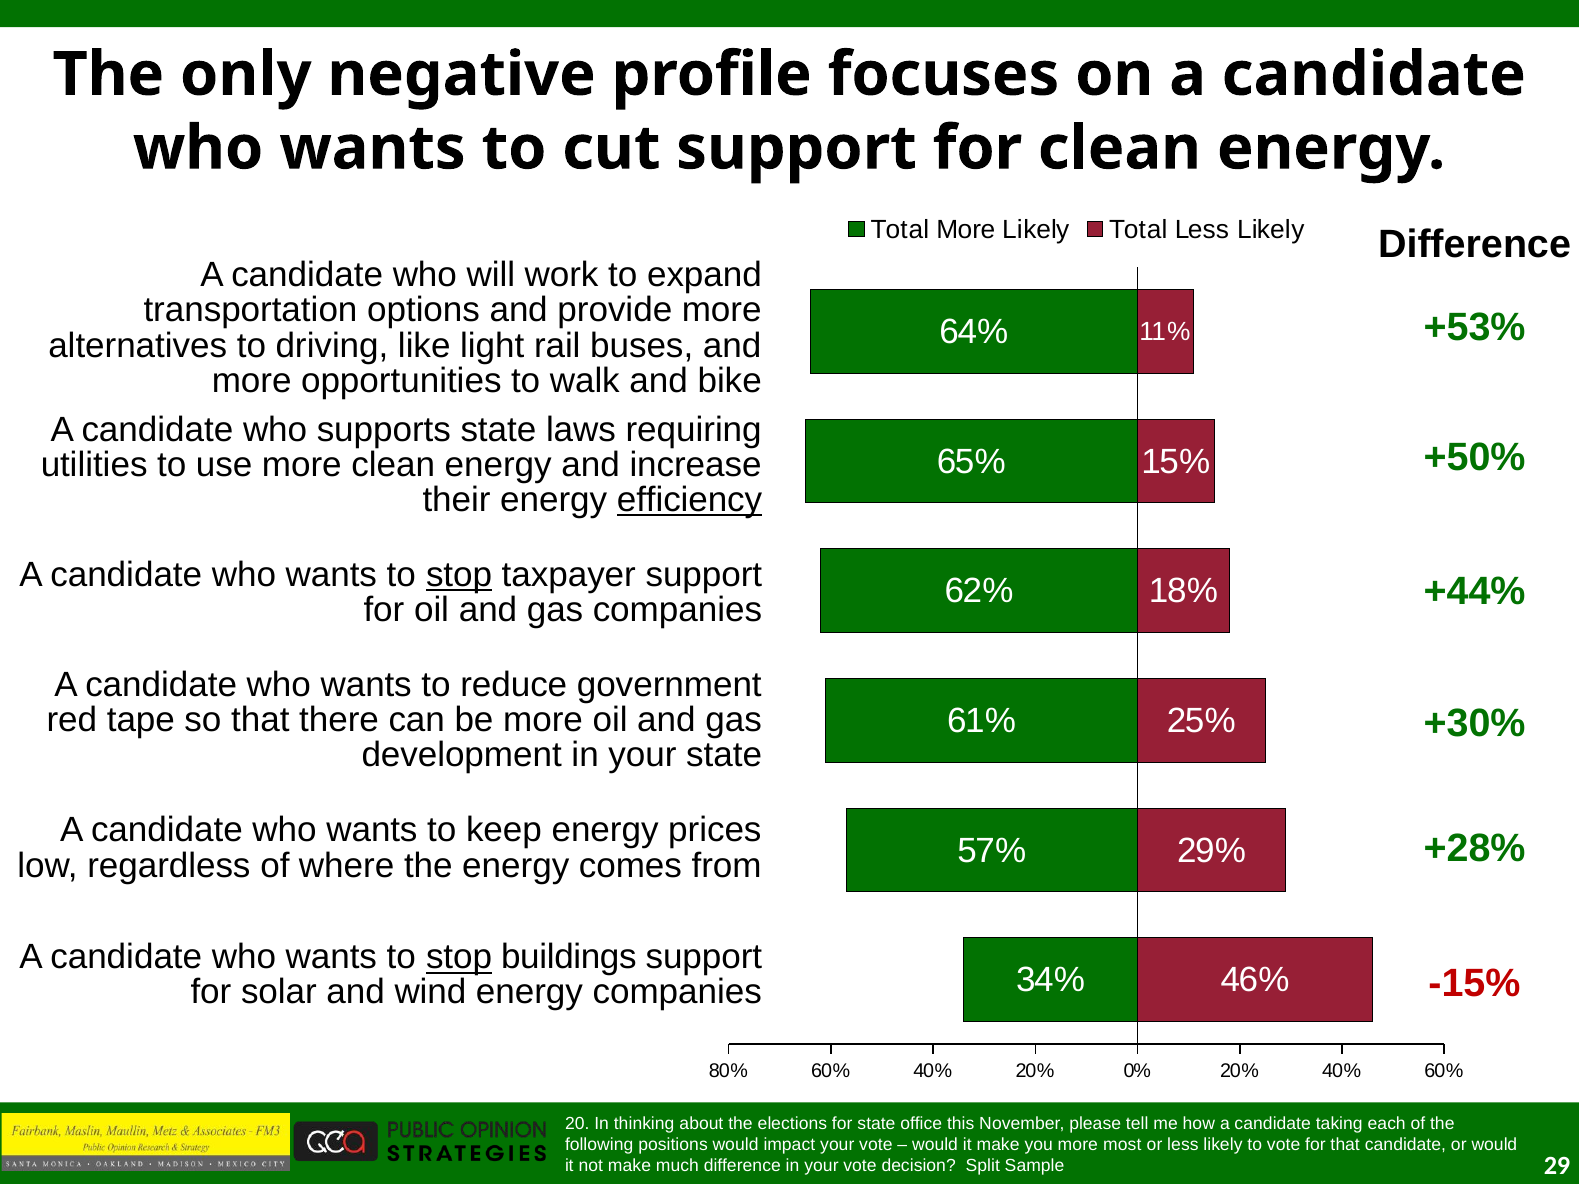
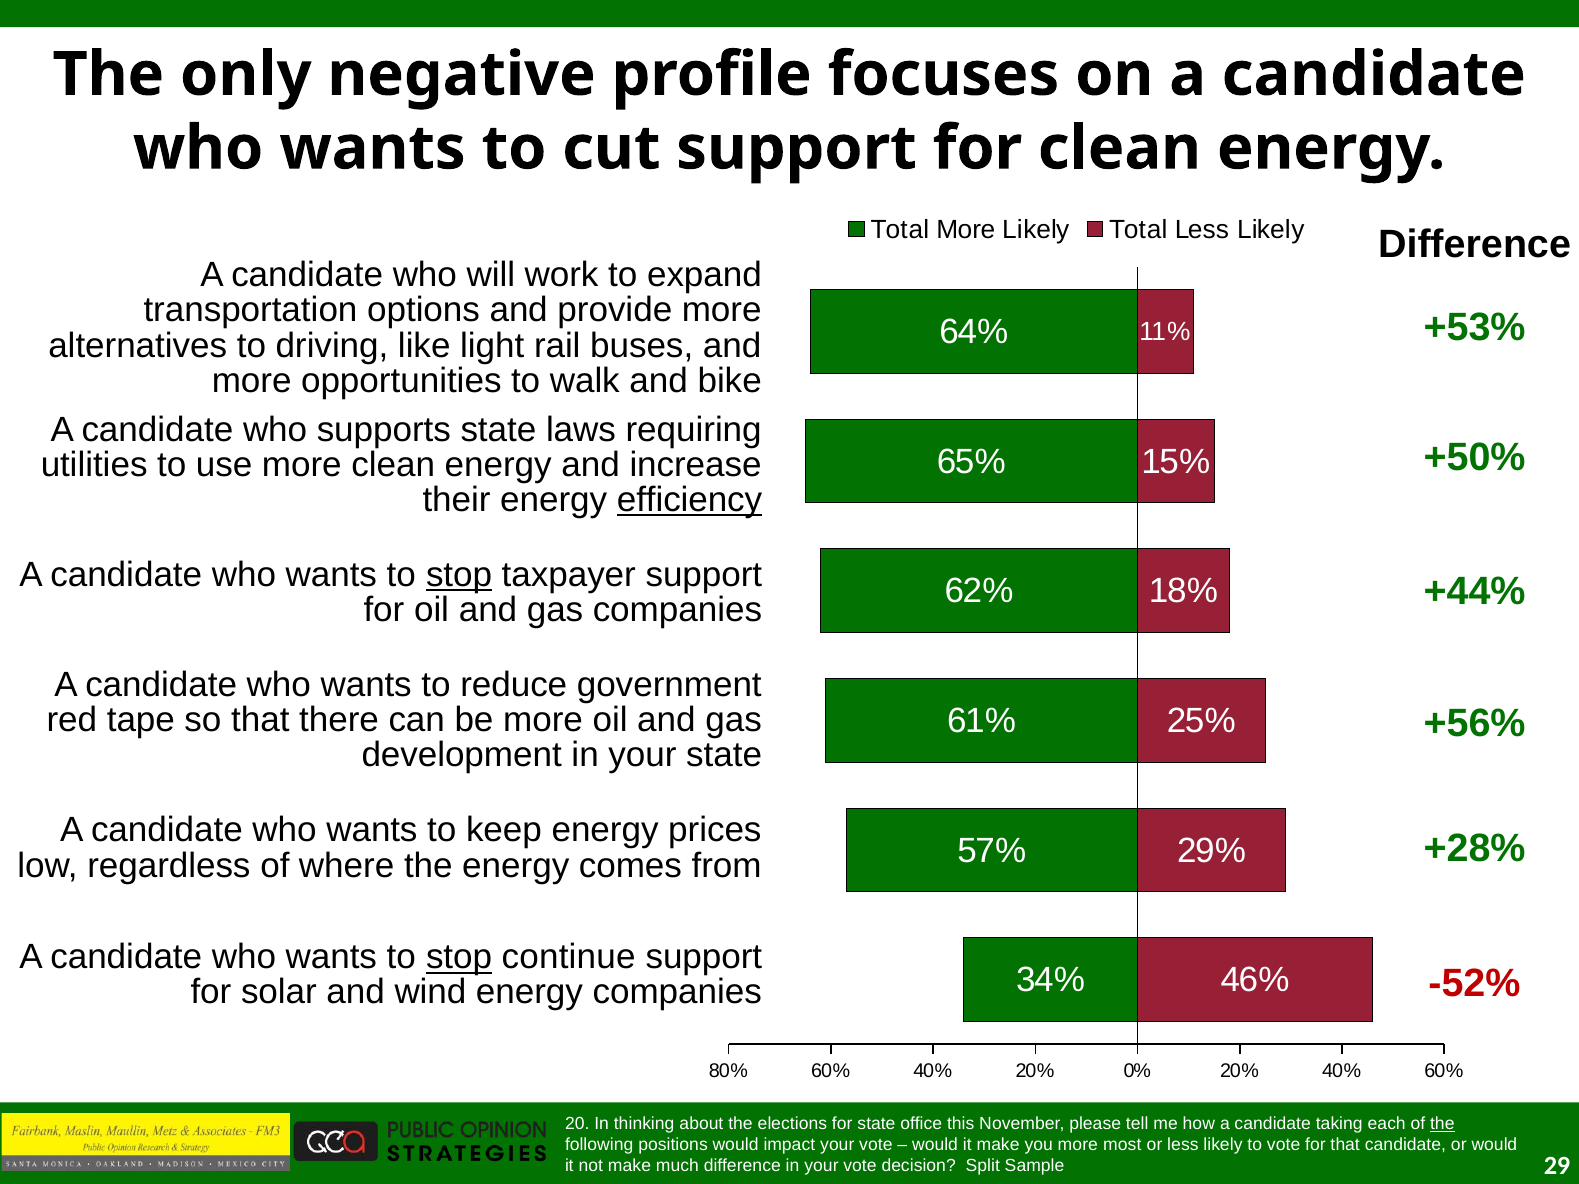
+30%: +30% -> +56%
buildings: buildings -> continue
-15%: -15% -> -52%
the at (1442, 1124) underline: none -> present
